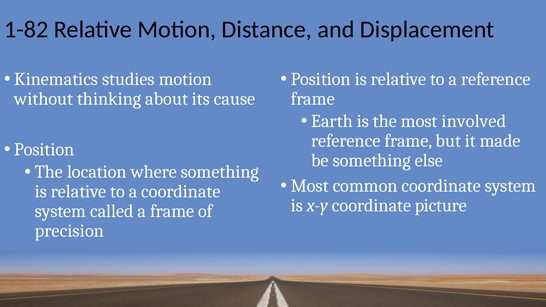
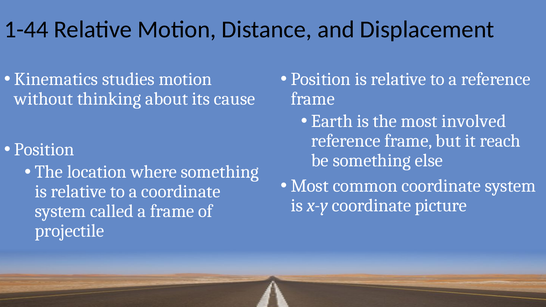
1-82: 1-82 -> 1-44
made: made -> reach
precision: precision -> projectile
